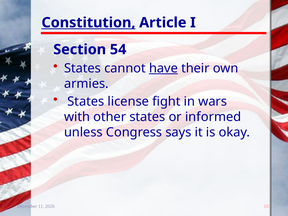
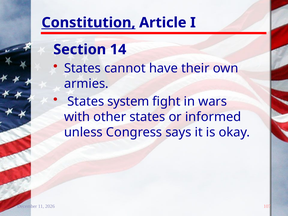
54: 54 -> 14
have underline: present -> none
license: license -> system
